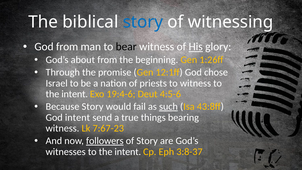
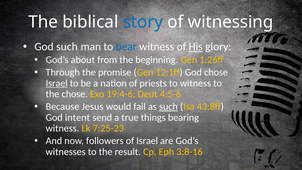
God from: from -> such
bear colour: black -> blue
Israel at (57, 83) underline: none -> present
intent at (75, 94): intent -> chose
Because Story: Story -> Jesus
7:67-23: 7:67-23 -> 7:25-23
followers underline: present -> none
of Story: Story -> Israel
witnesses to the intent: intent -> result
3:8-37: 3:8-37 -> 3:8-16
